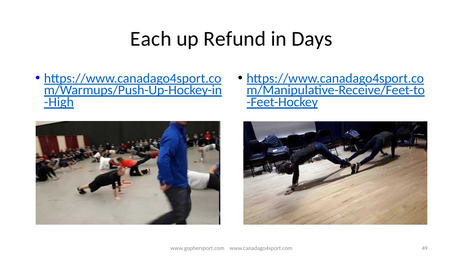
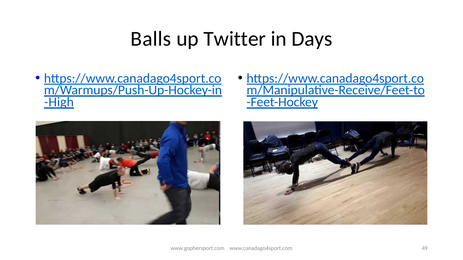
Each: Each -> Balls
Refund: Refund -> Twitter
